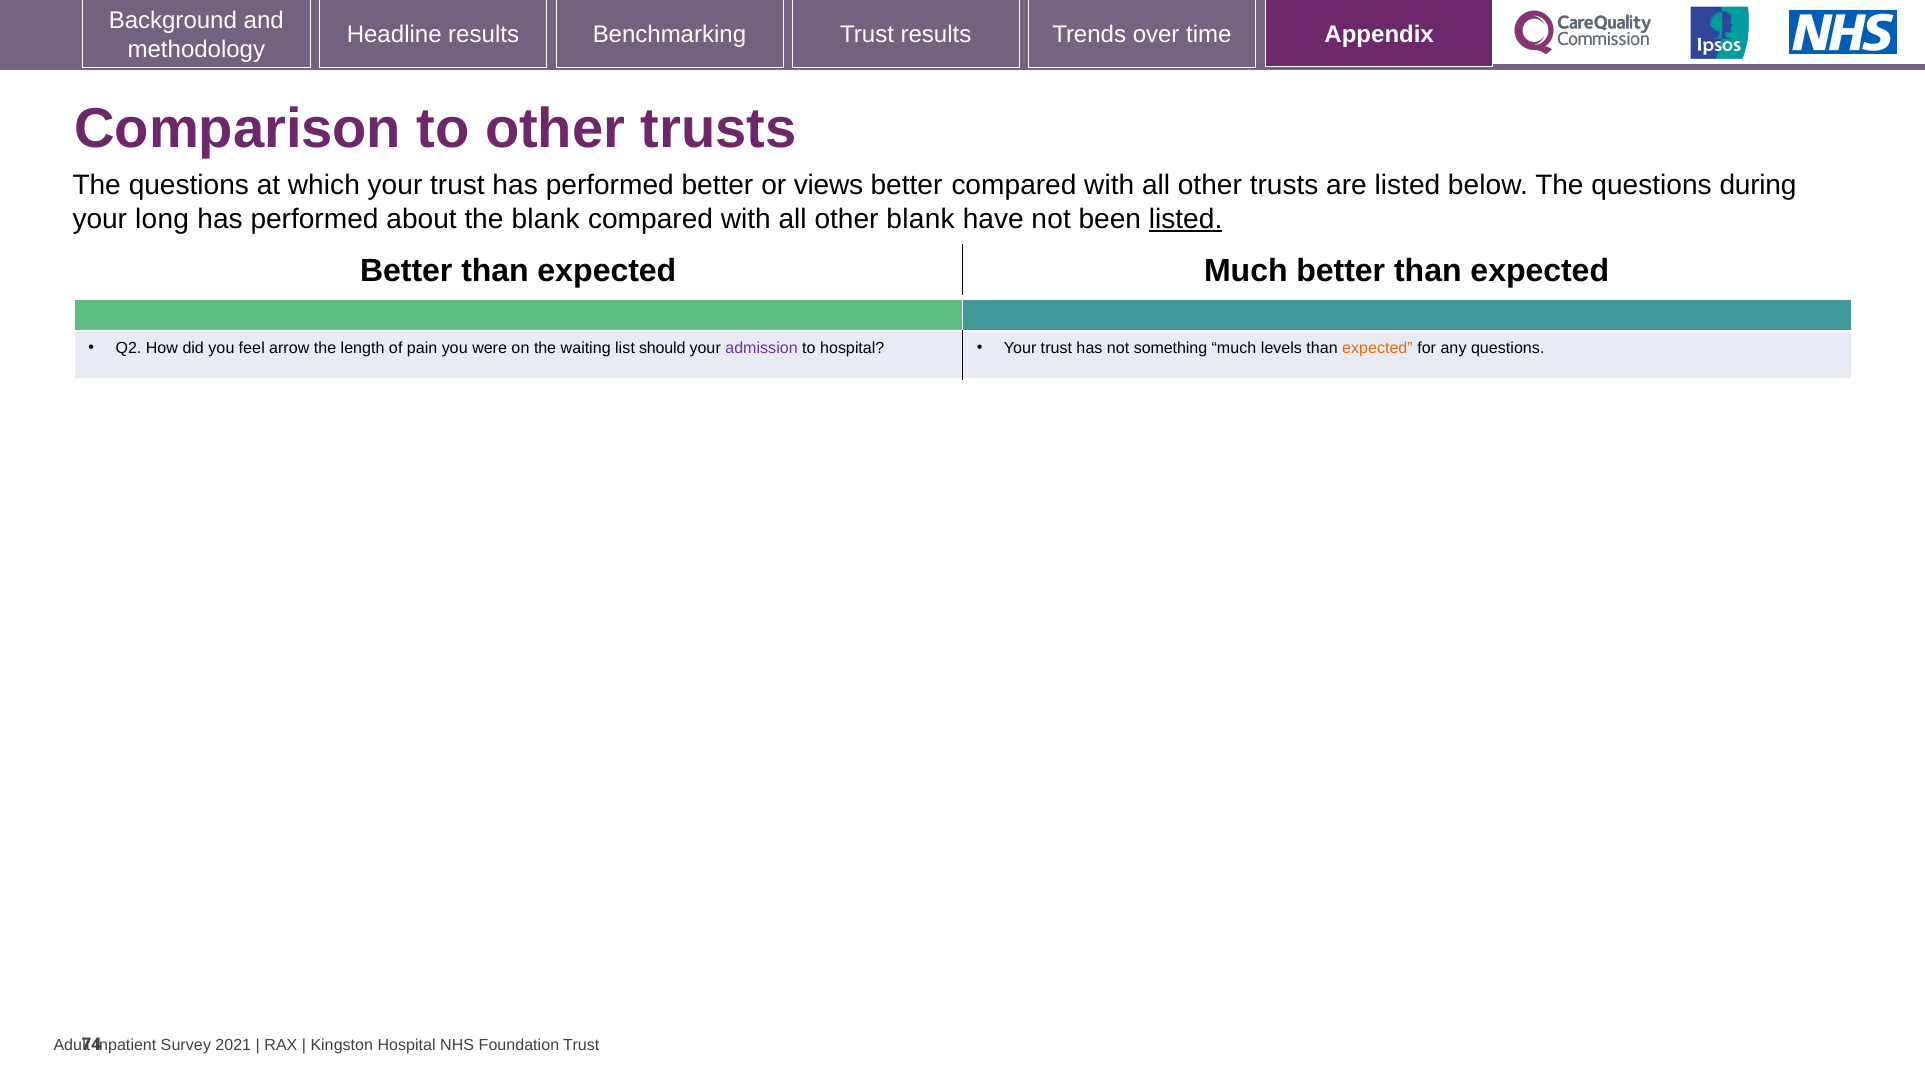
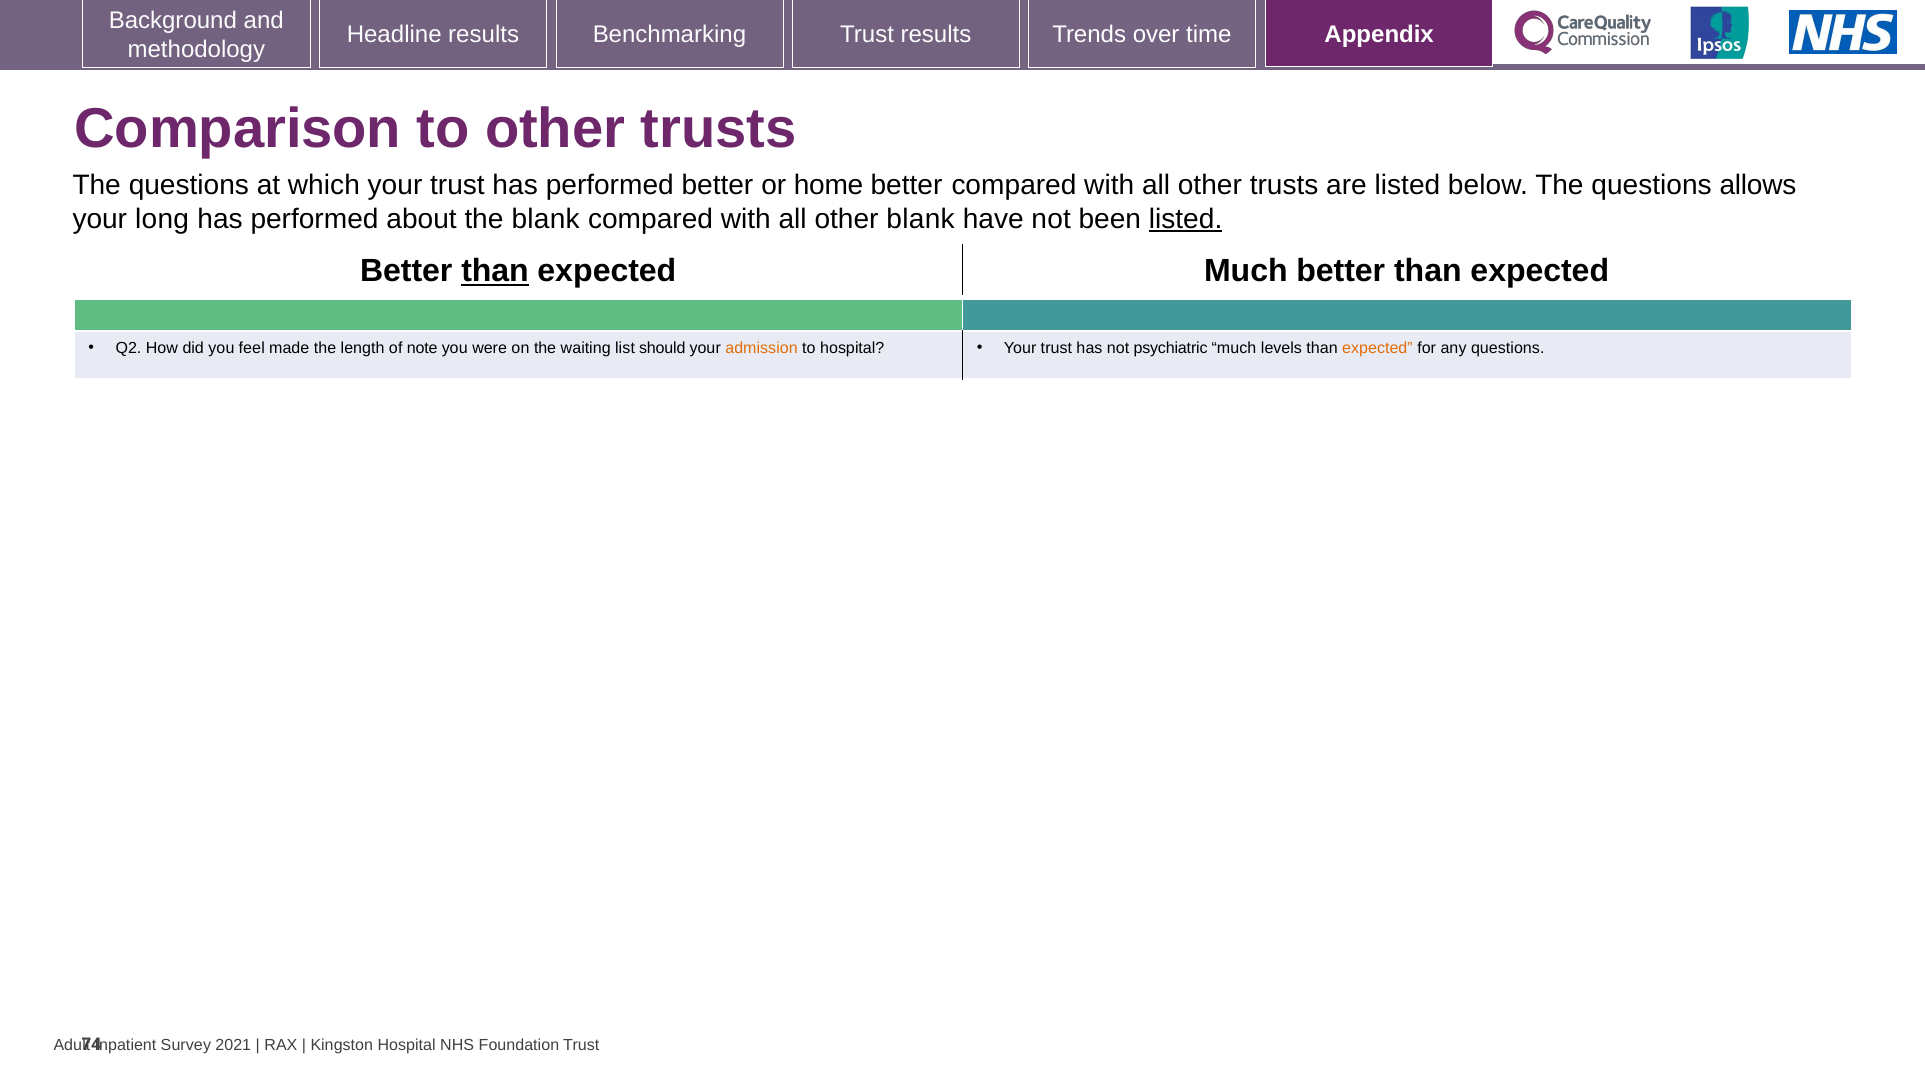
views: views -> home
during: during -> allows
than at (495, 271) underline: none -> present
arrow: arrow -> made
pain: pain -> note
admission colour: purple -> orange
something: something -> psychiatric
